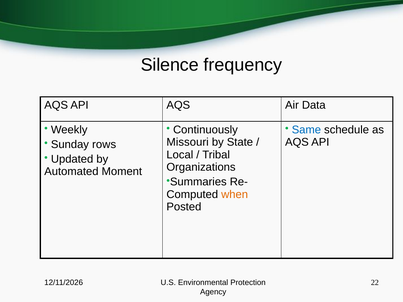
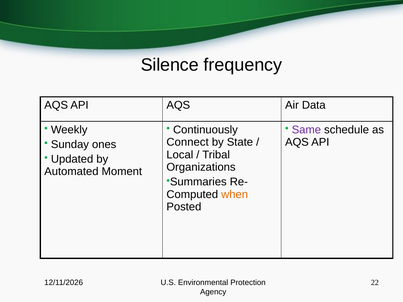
Same colour: blue -> purple
Missouri: Missouri -> Connect
rows: rows -> ones
